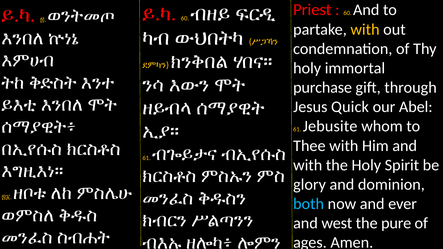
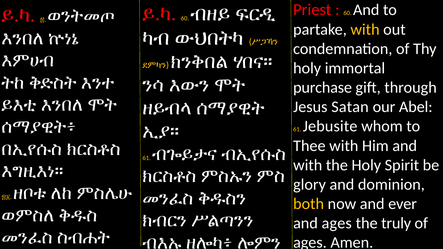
Quick: Quick -> Satan
both colour: light blue -> yellow
and west: west -> ages
pure: pure -> truly
